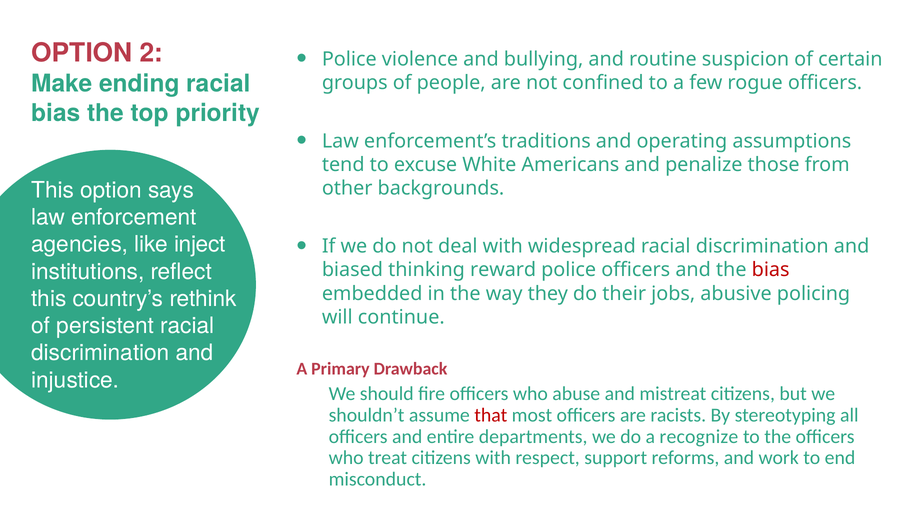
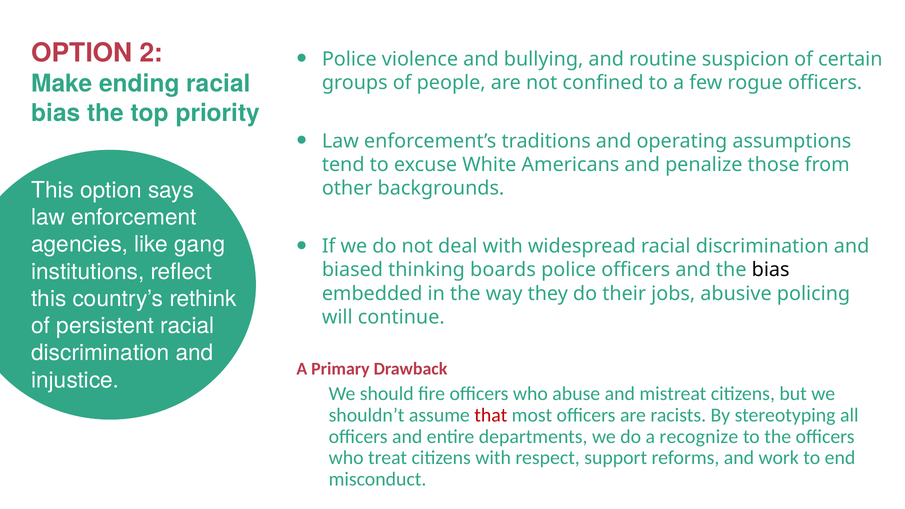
inject: inject -> gang
reward: reward -> boards
bias at (771, 270) colour: red -> black
